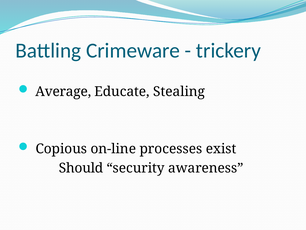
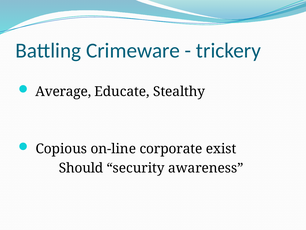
Stealing: Stealing -> Stealthy
processes: processes -> corporate
